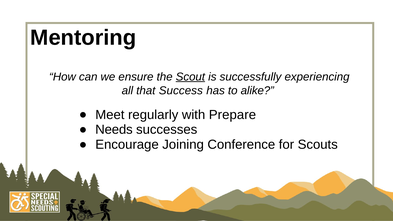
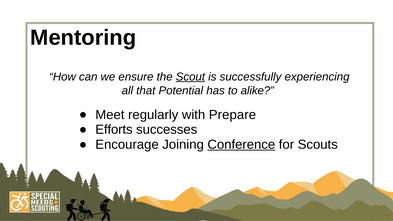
Success: Success -> Potential
Needs: Needs -> Efforts
Conference underline: none -> present
